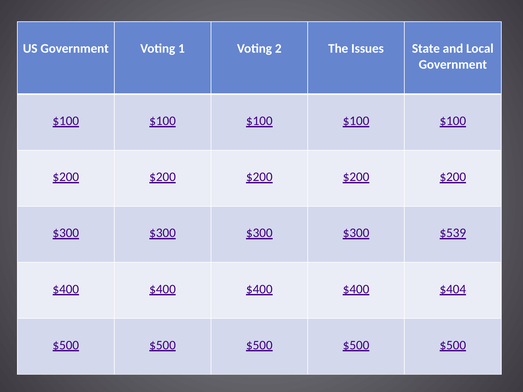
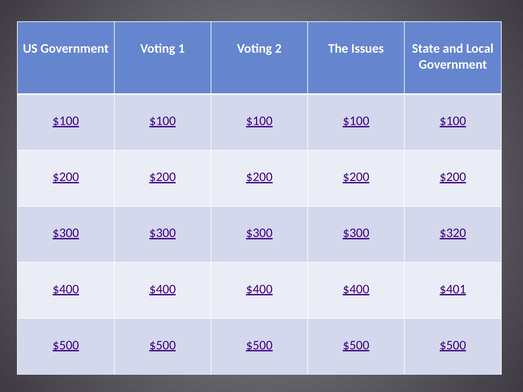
$539: $539 -> $320
$404: $404 -> $401
